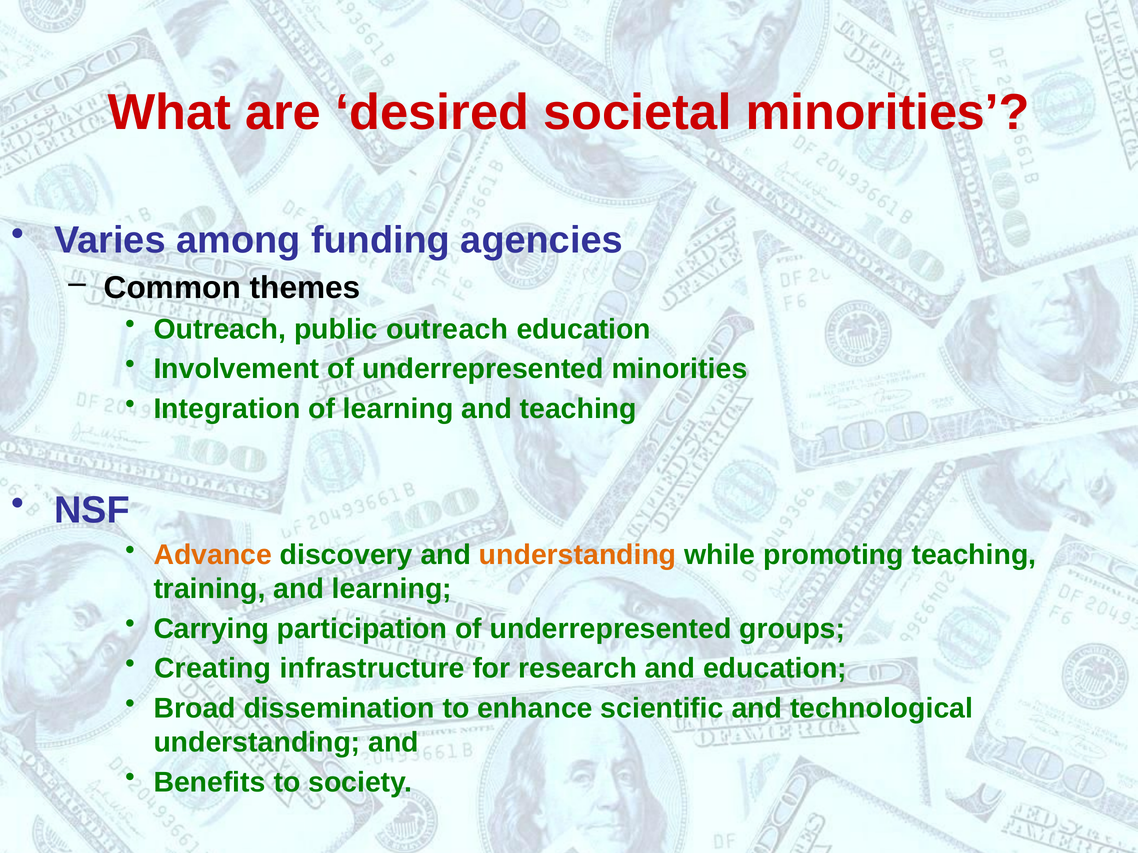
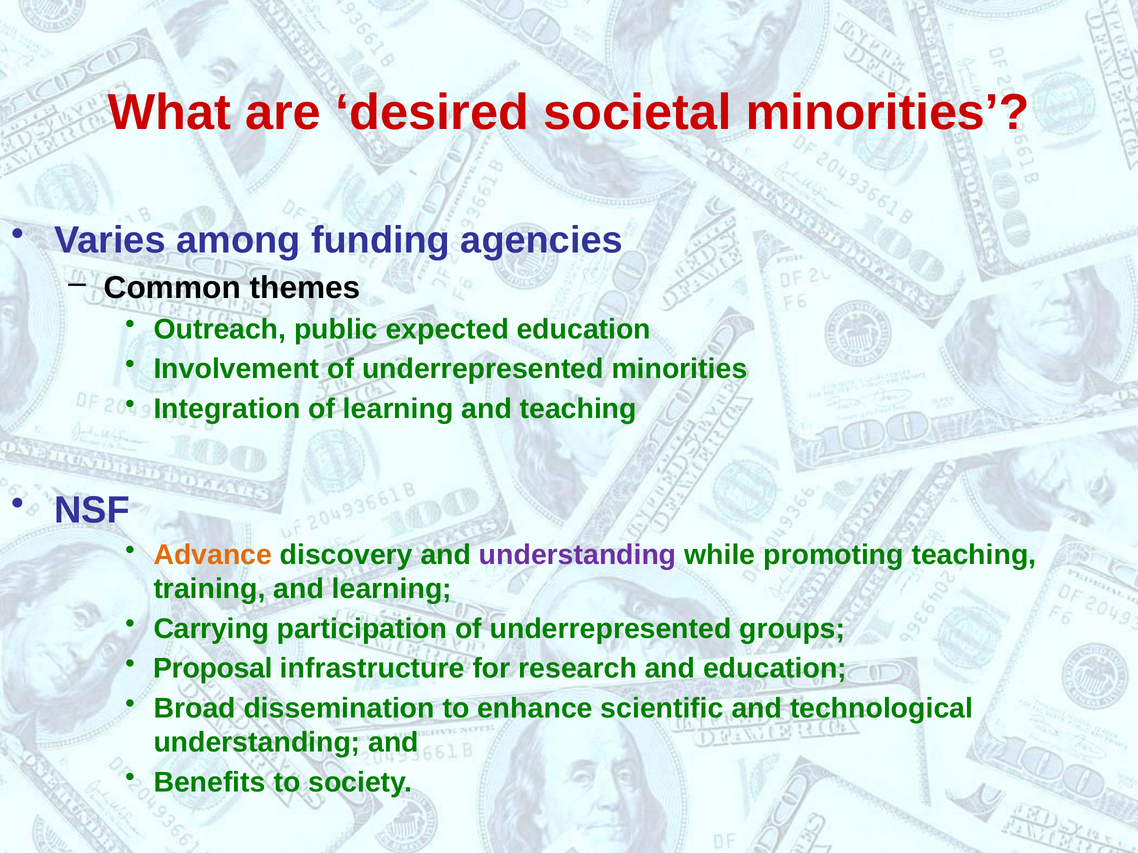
public outreach: outreach -> expected
understanding at (578, 555) colour: orange -> purple
Creating: Creating -> Proposal
